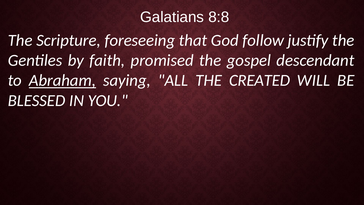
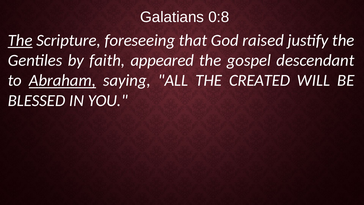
8:8: 8:8 -> 0:8
The at (20, 40) underline: none -> present
follow: follow -> raised
promised: promised -> appeared
